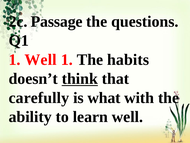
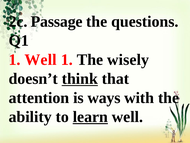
habits: habits -> wisely
carefully: carefully -> attention
what: what -> ways
learn underline: none -> present
